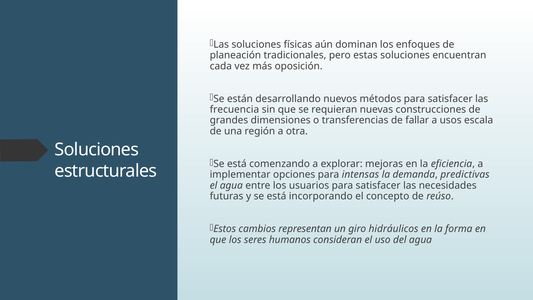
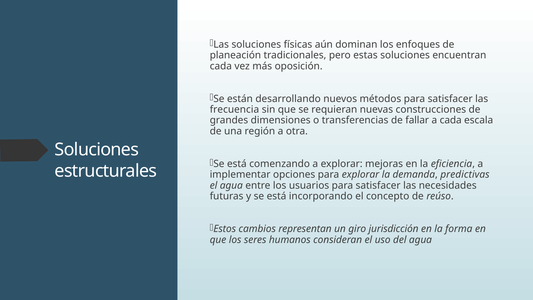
a usos: usos -> cada
para intensas: intensas -> explorar
hidráulicos: hidráulicos -> jurisdicción
